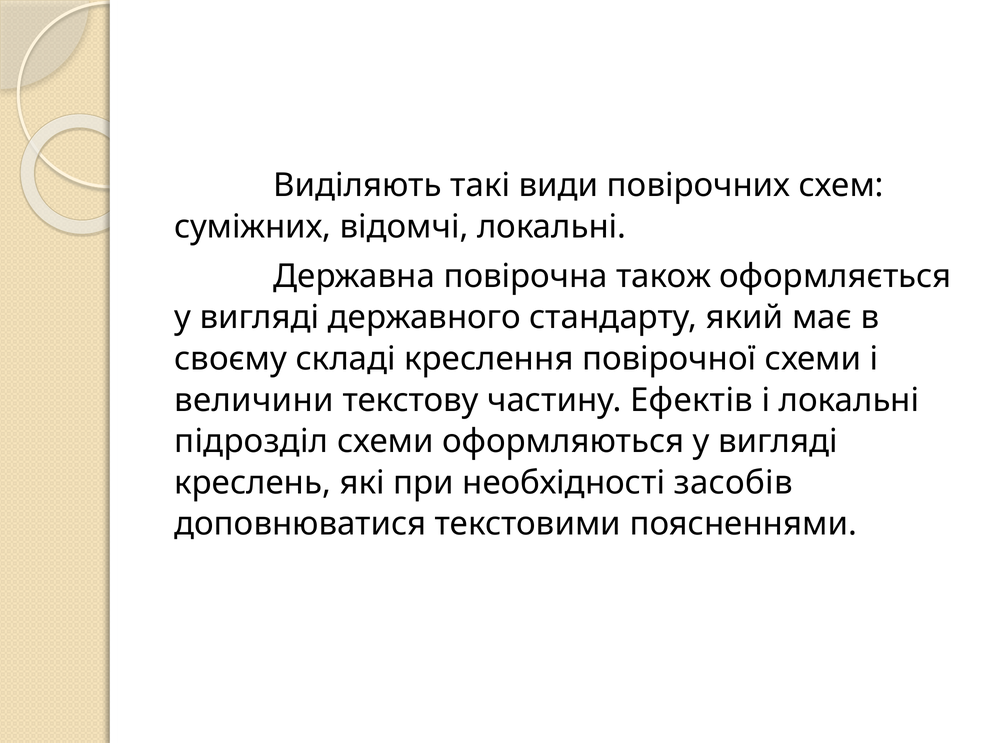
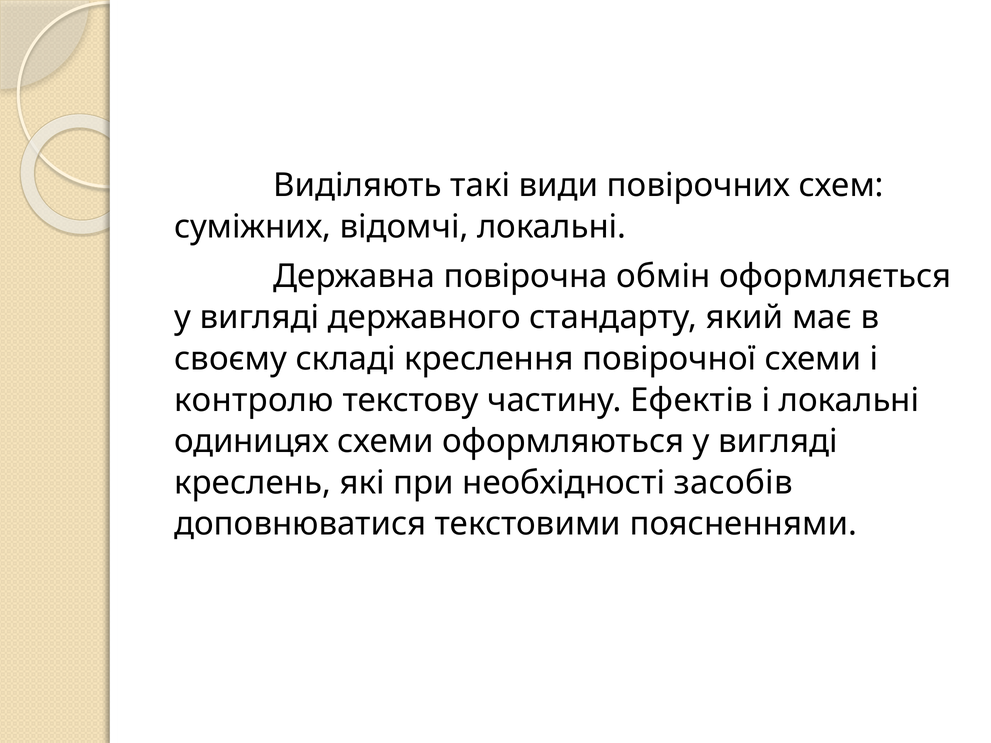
також: також -> обмін
величини: величини -> контролю
підрозділ: підрозділ -> одиницях
